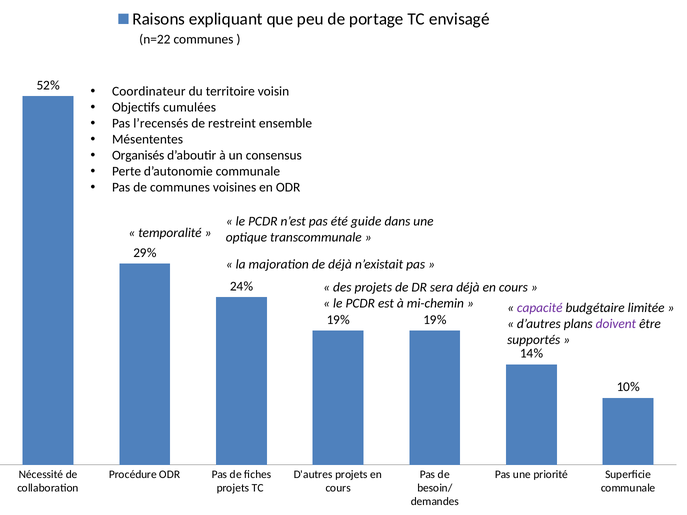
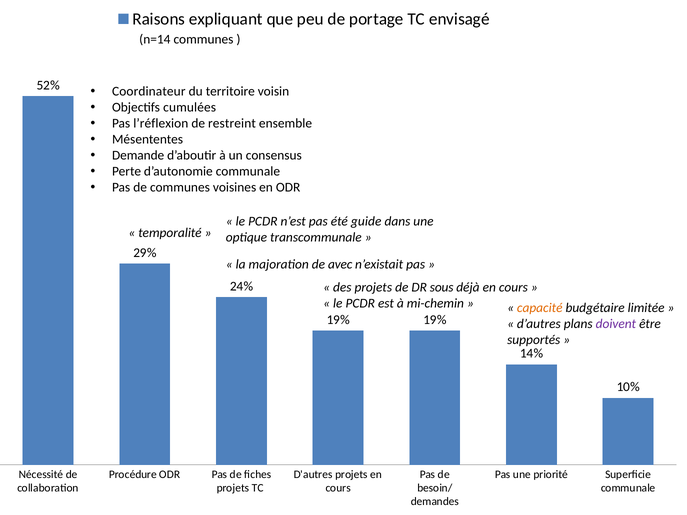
n=22: n=22 -> n=14
l’recensés: l’recensés -> l’réflexion
Organisés: Organisés -> Demande
de déjà: déjà -> avec
sera: sera -> sous
capacité colour: purple -> orange
